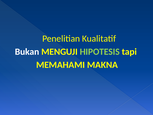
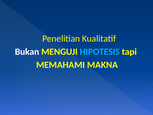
HIPOTESIS colour: light green -> light blue
